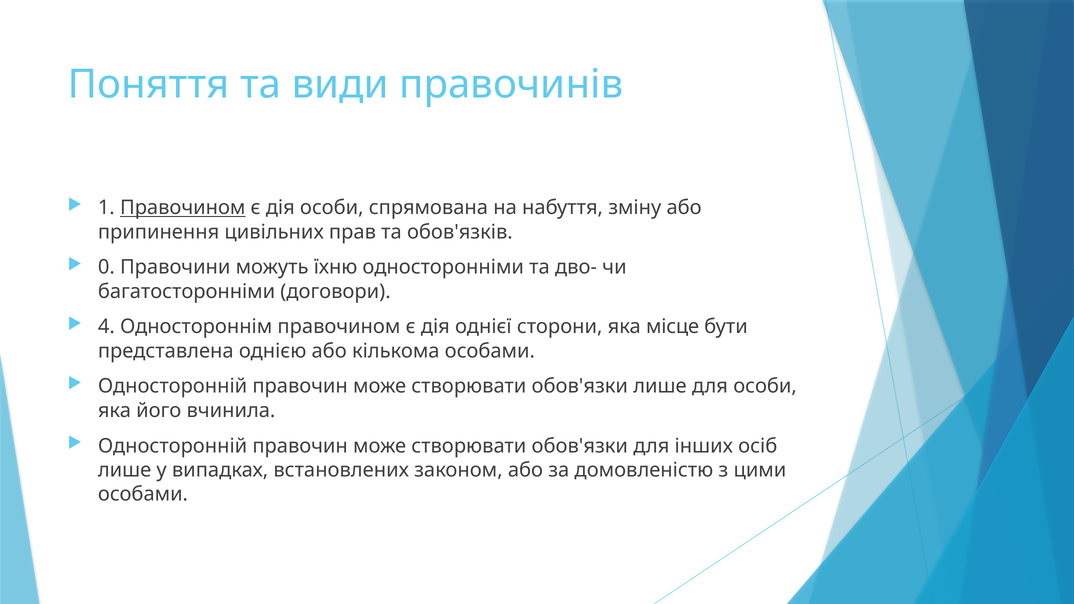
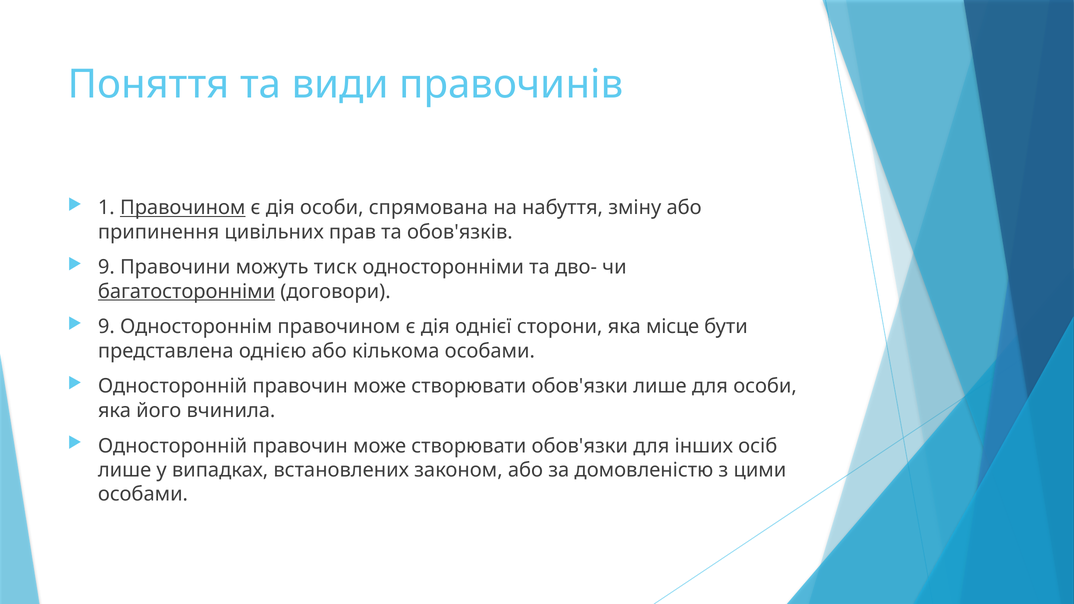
0 at (106, 267): 0 -> 9
їхню: їхню -> тиск
багатосторонніми underline: none -> present
4 at (106, 327): 4 -> 9
